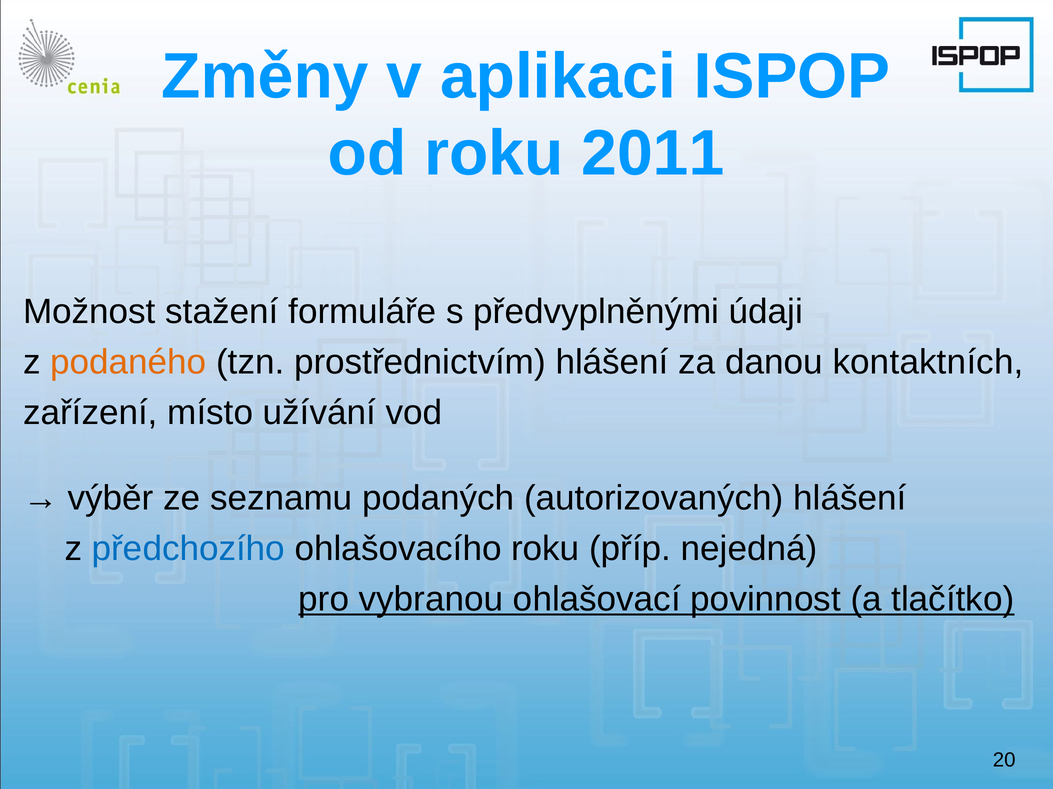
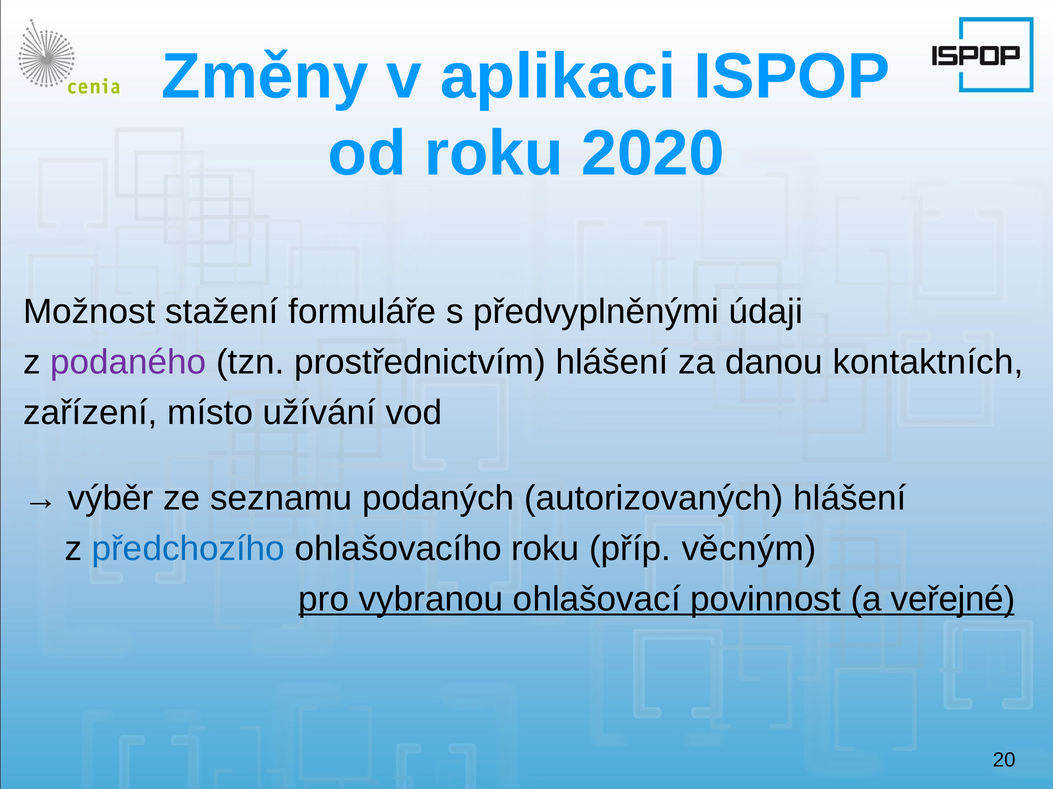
2011: 2011 -> 2020
podaného colour: orange -> purple
nejedná: nejedná -> věcným
tlačítko: tlačítko -> veřejné
